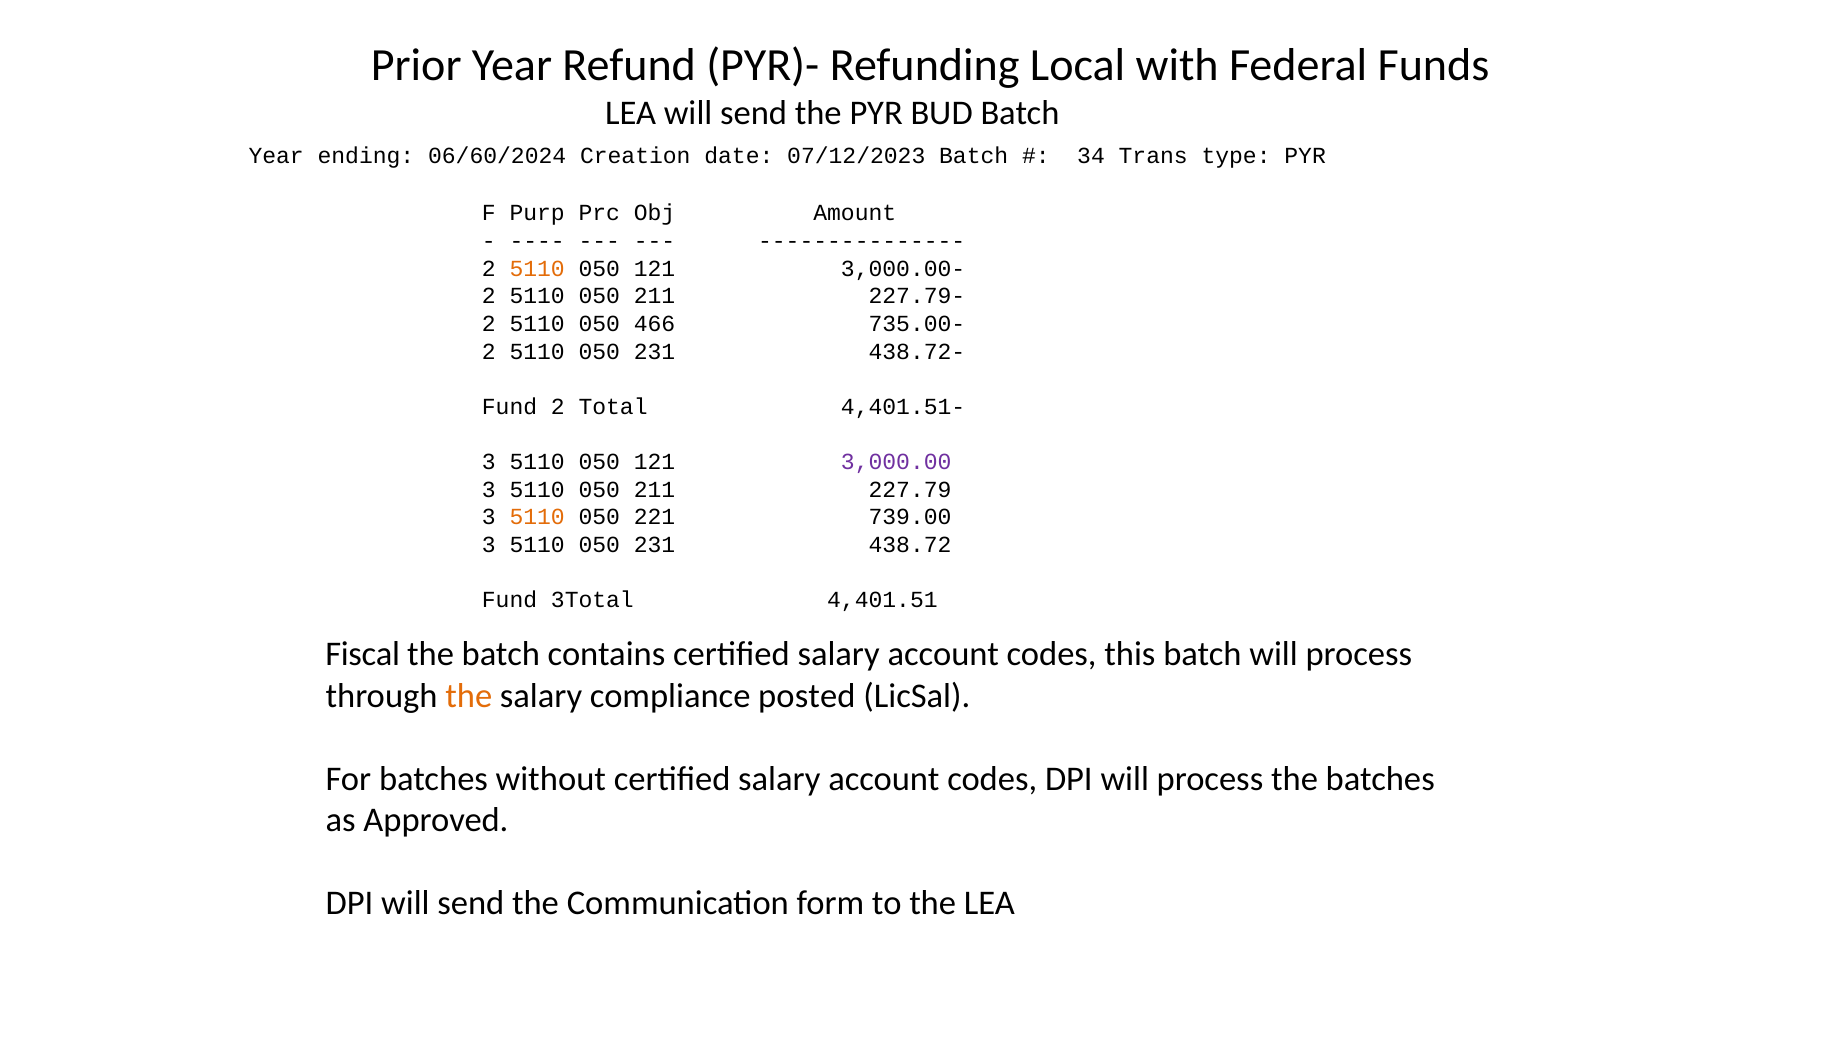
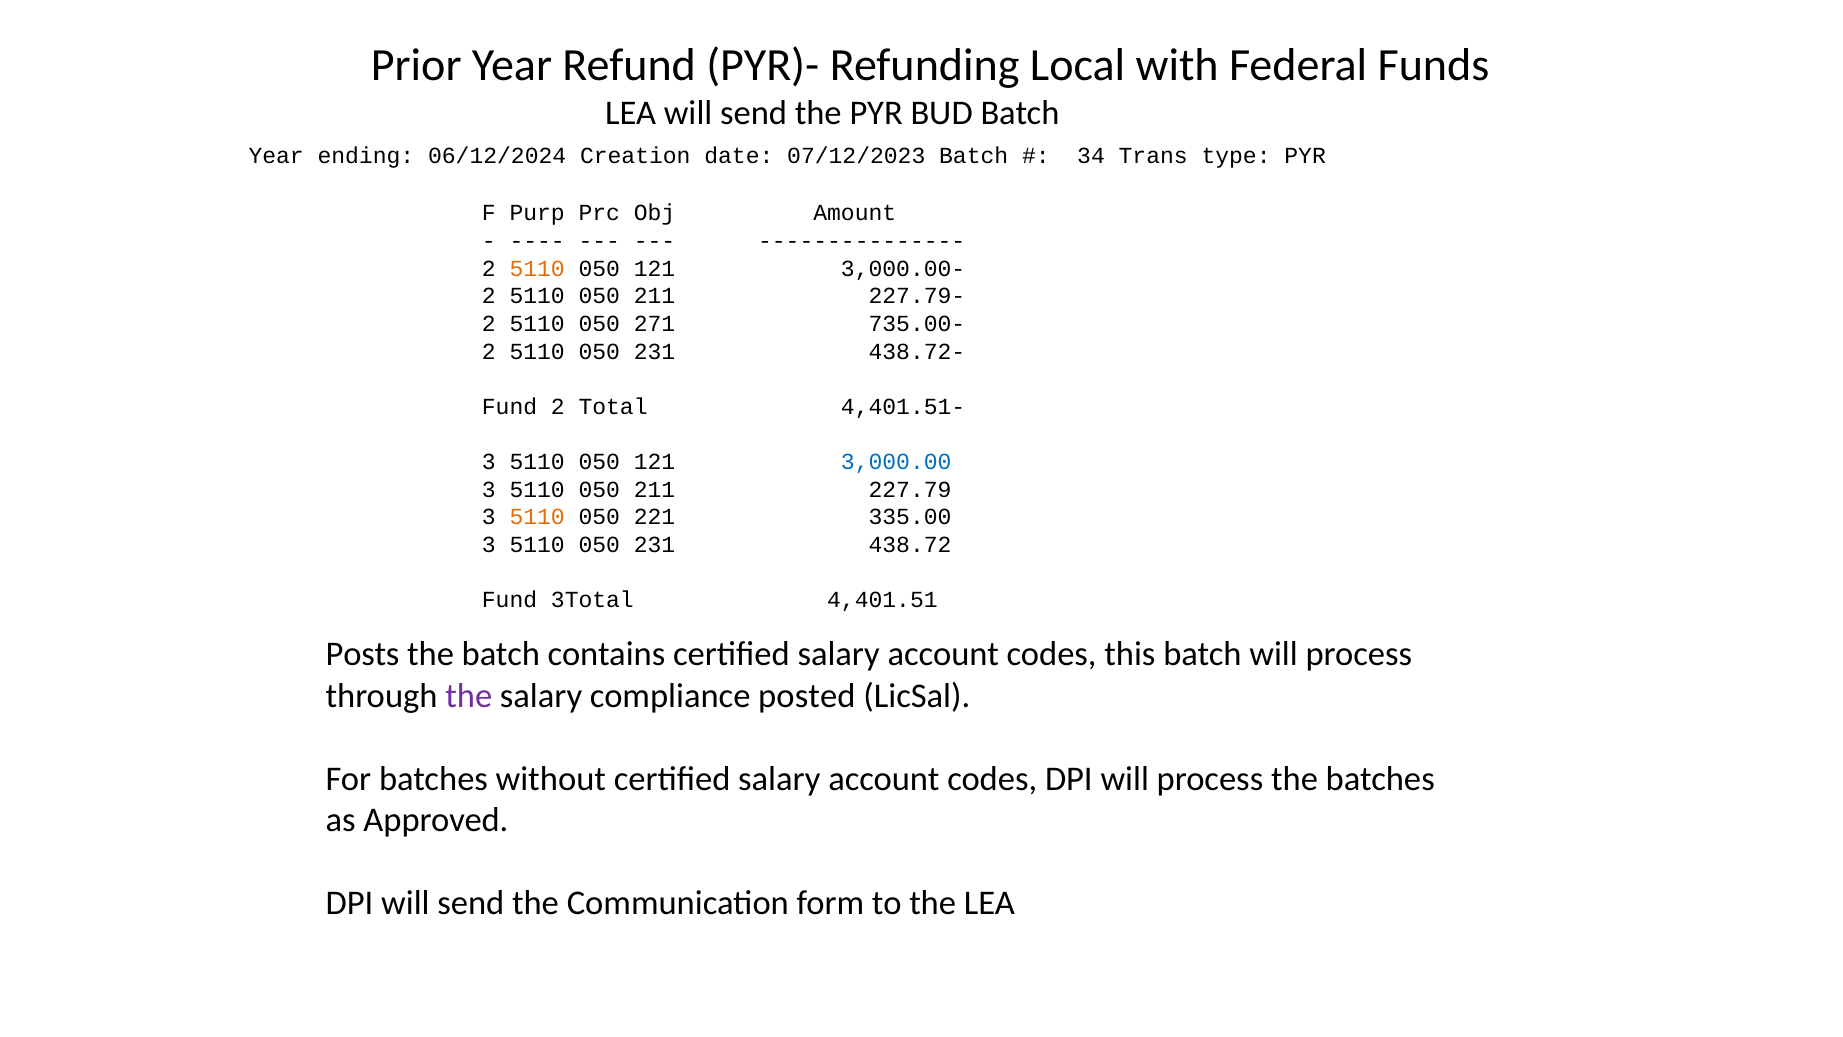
06/60/2024: 06/60/2024 -> 06/12/2024
466: 466 -> 271
3,000.00 colour: purple -> blue
739.00: 739.00 -> 335.00
Fiscal: Fiscal -> Posts
the at (469, 696) colour: orange -> purple
